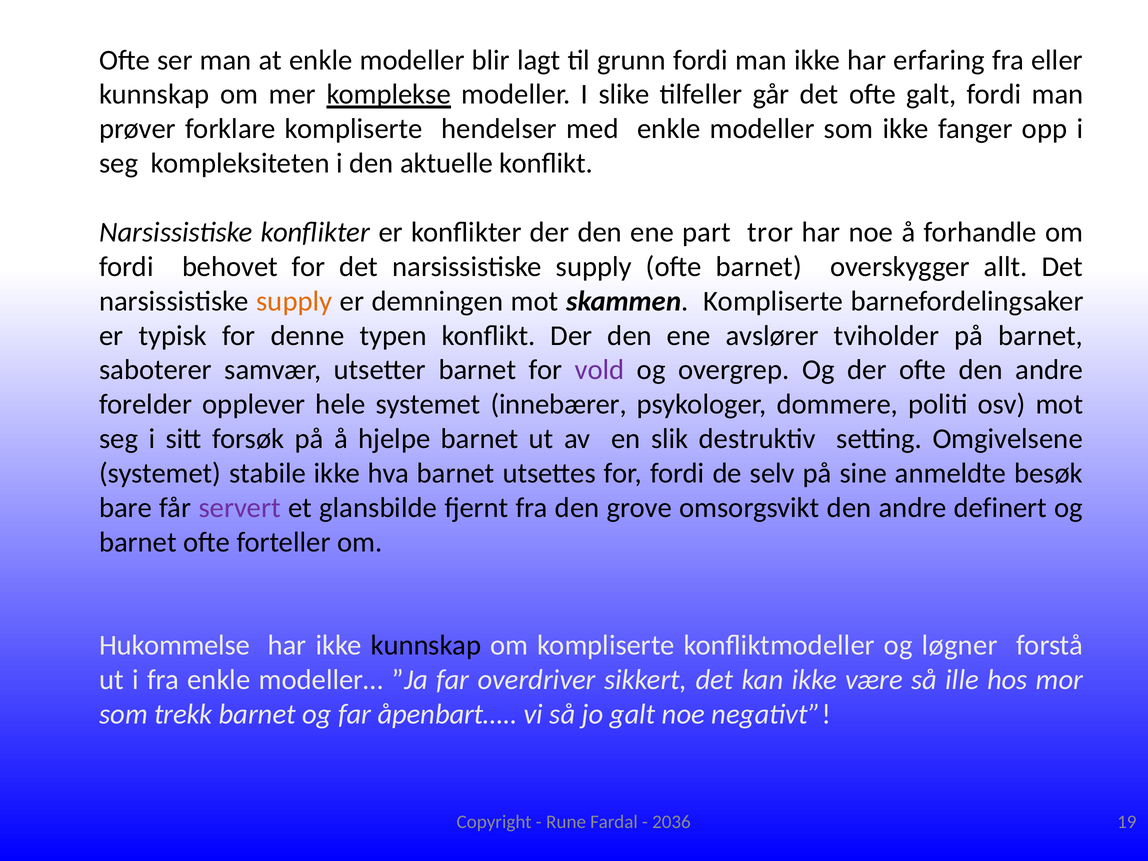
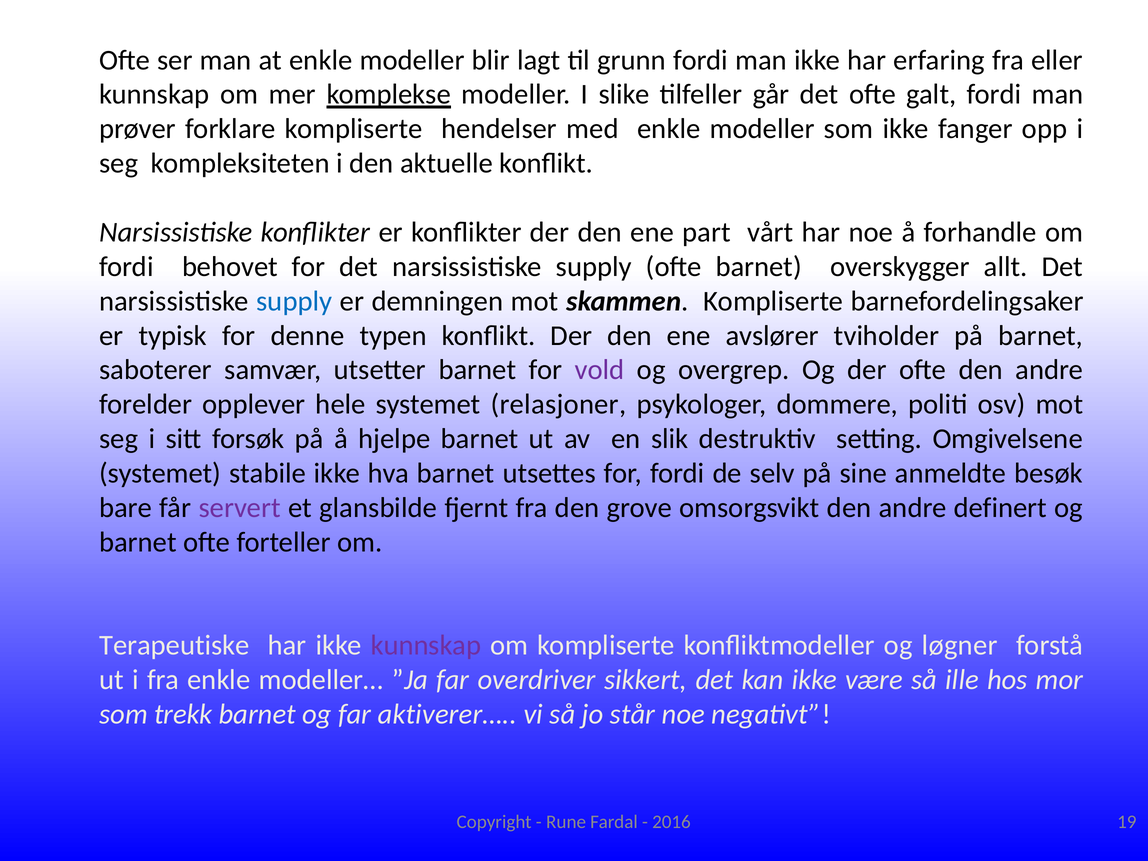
tror: tror -> vårt
supply at (294, 301) colour: orange -> blue
innebærer: innebærer -> relasjoner
Hukommelse: Hukommelse -> Terapeutiske
kunnskap at (426, 646) colour: black -> purple
åpenbart…: åpenbart… -> aktiverer…
jo galt: galt -> står
2036: 2036 -> 2016
